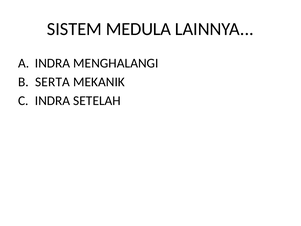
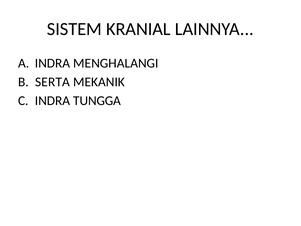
MEDULA: MEDULA -> KRANIAL
SETELAH: SETELAH -> TUNGGA
